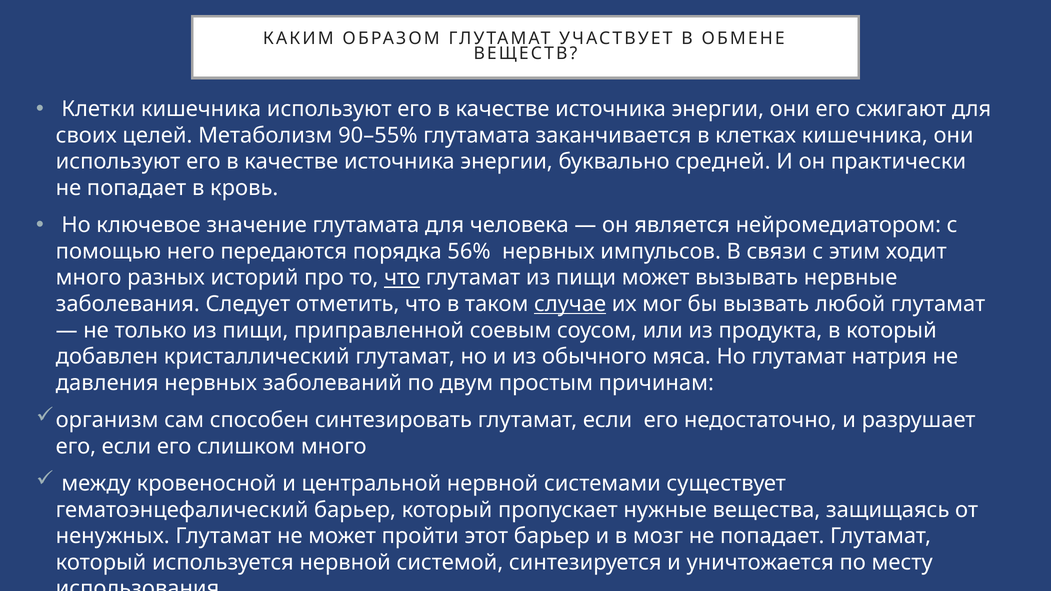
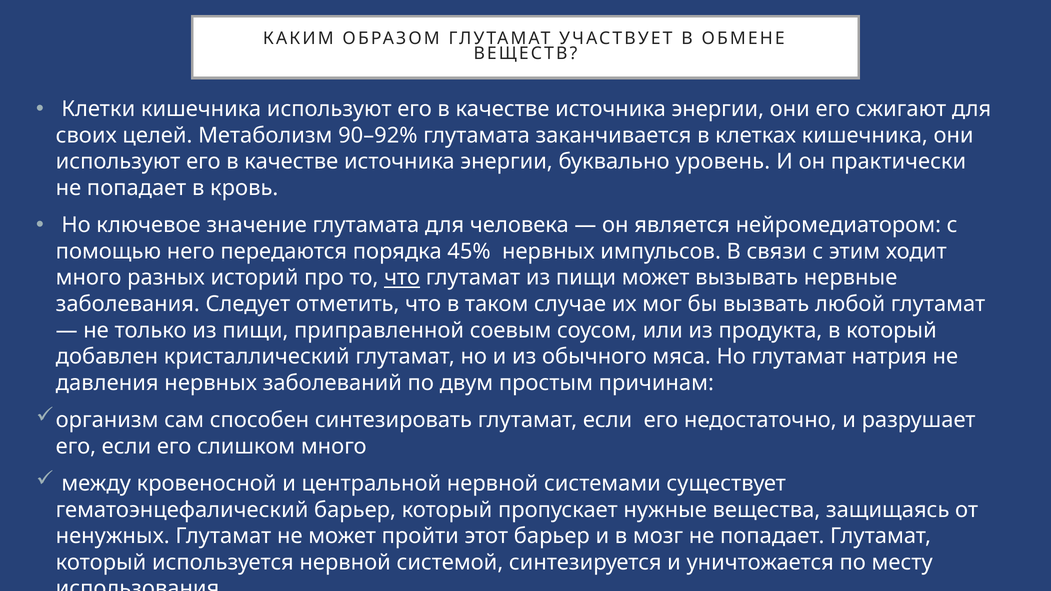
90–55%: 90–55% -> 90–92%
средней: средней -> уровень
56%: 56% -> 45%
случае underline: present -> none
